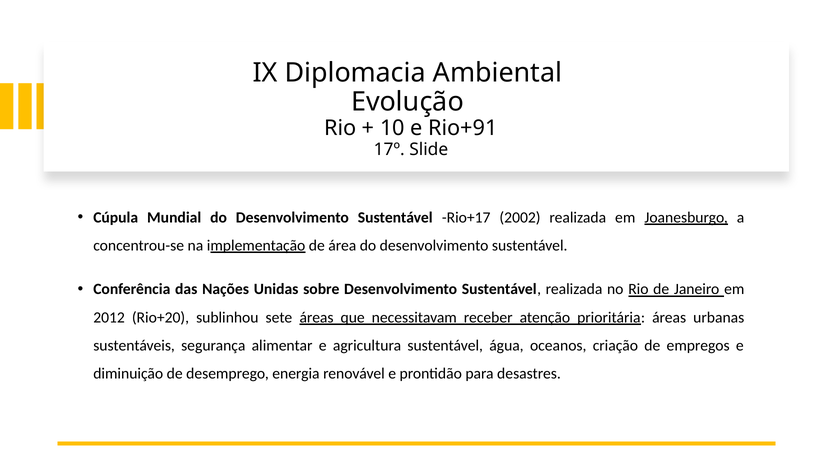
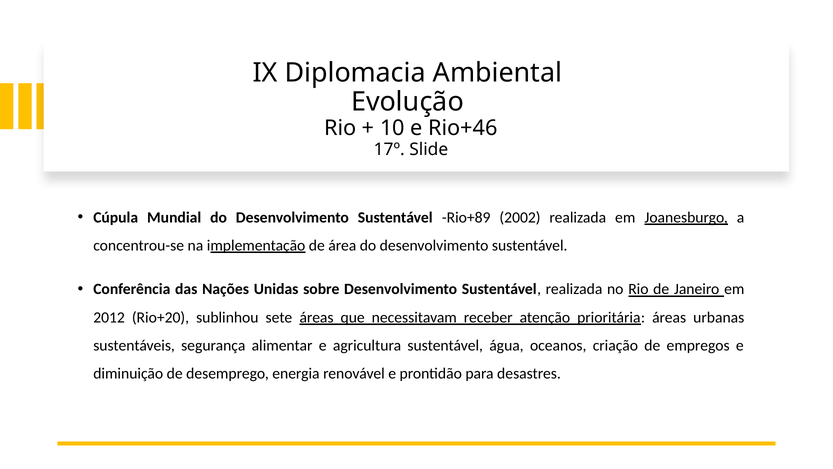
Rio+91: Rio+91 -> Rio+46
Rio+17: Rio+17 -> Rio+89
